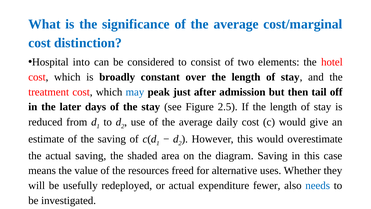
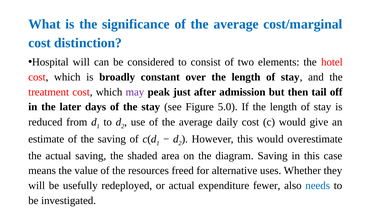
Hospital into: into -> will
may colour: blue -> purple
2.5: 2.5 -> 5.0
